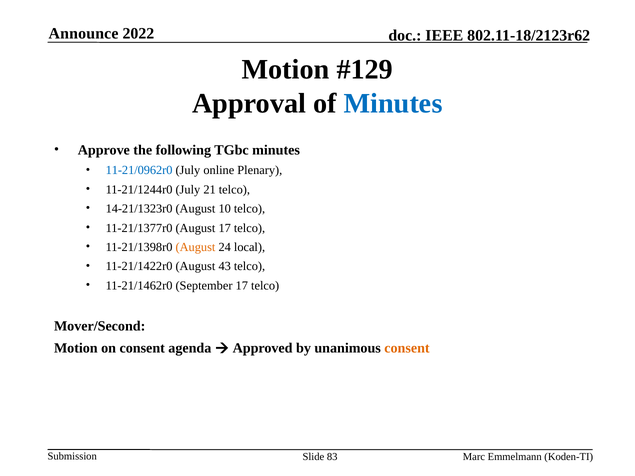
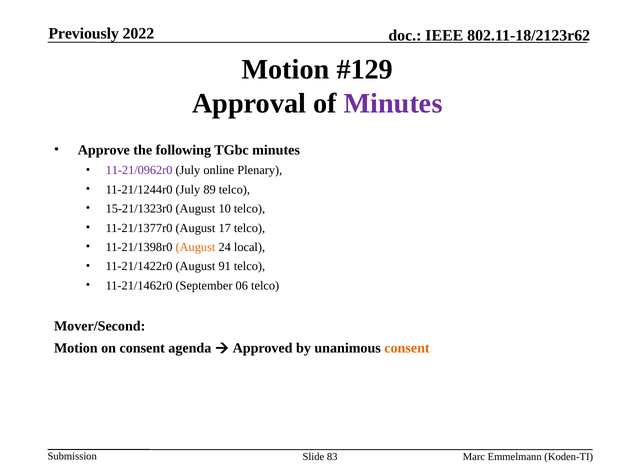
Announce: Announce -> Previously
Minutes at (393, 104) colour: blue -> purple
11-21/0962r0 colour: blue -> purple
21: 21 -> 89
14-21/1323r0: 14-21/1323r0 -> 15-21/1323r0
43: 43 -> 91
September 17: 17 -> 06
